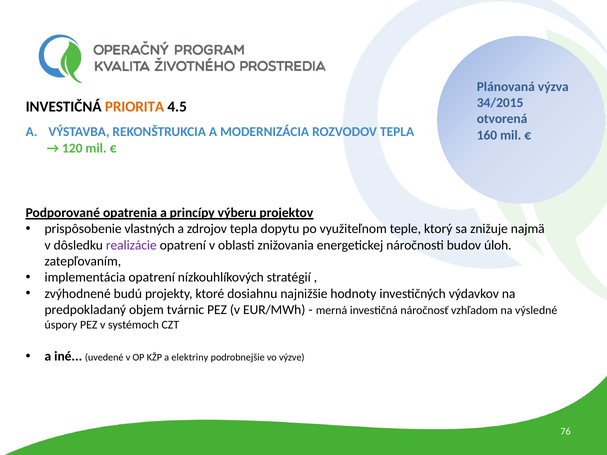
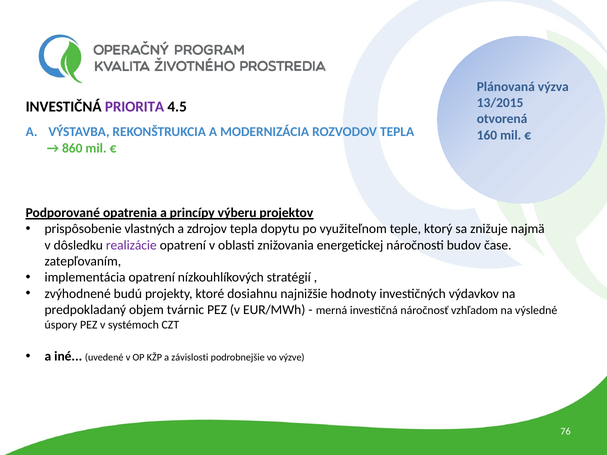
34/2015: 34/2015 -> 13/2015
PRIORITA colour: orange -> purple
120: 120 -> 860
úloh: úloh -> čase
elektriny: elektriny -> závislosti
